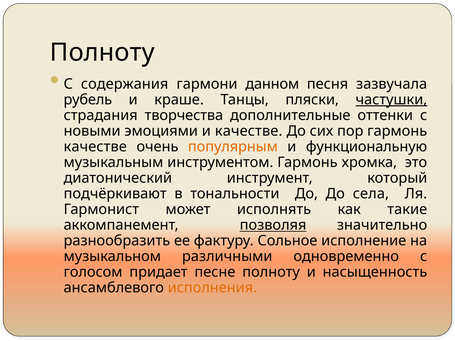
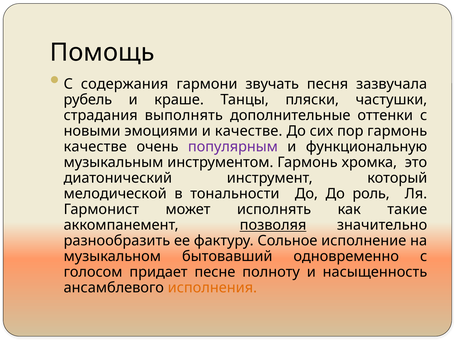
Полноту at (102, 53): Полноту -> Помощь
данном: данном -> звучать
частушки underline: present -> none
творчества: творчества -> выполнять
популярным colour: orange -> purple
подчёркивают: подчёркивают -> мелодической
села: села -> роль
различными: различными -> бытовавший
